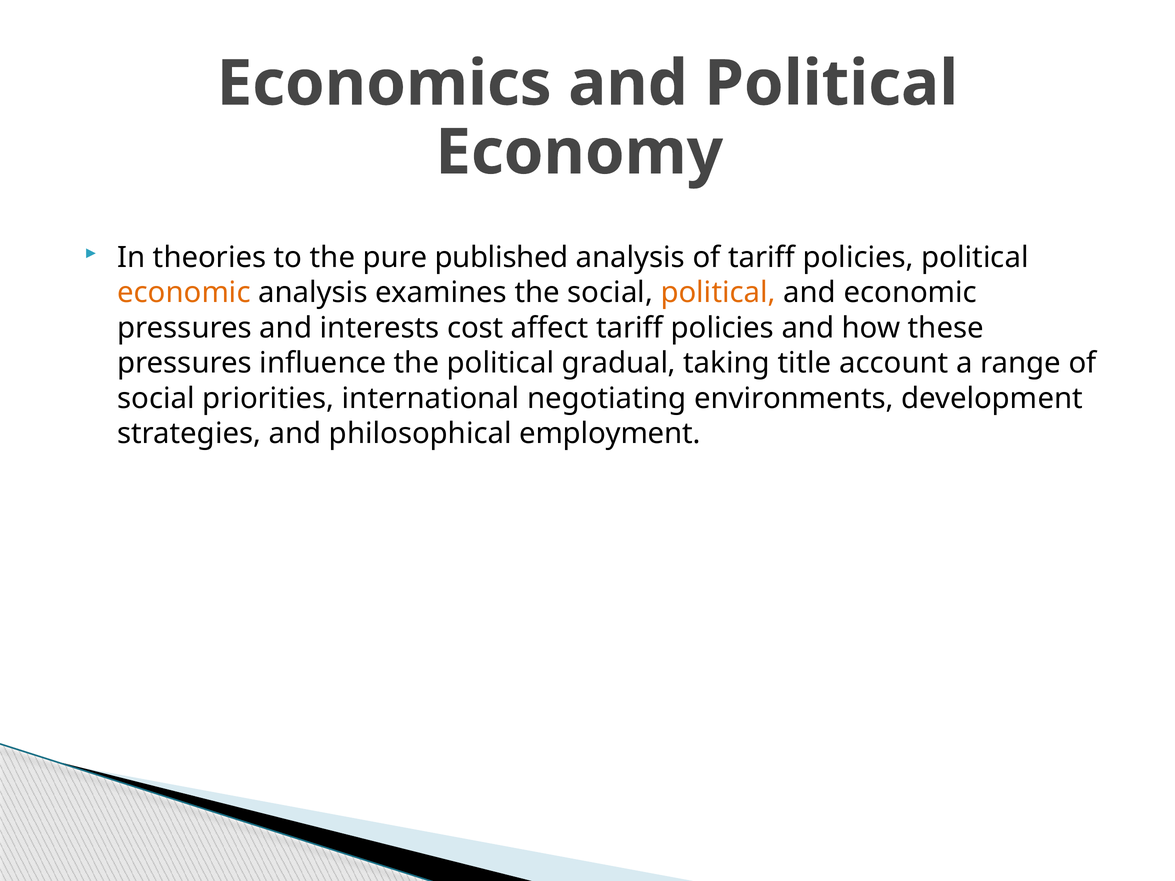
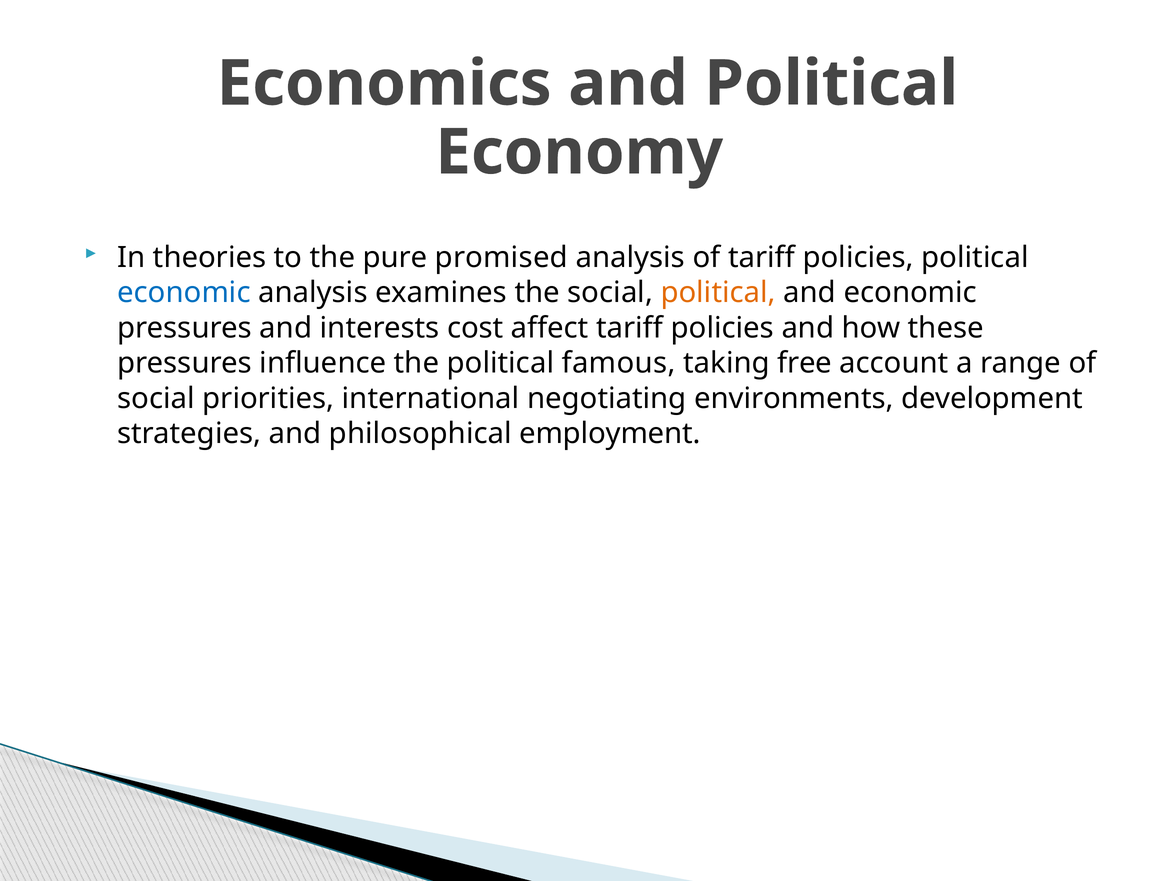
published: published -> promised
economic at (184, 293) colour: orange -> blue
gradual: gradual -> famous
title: title -> free
